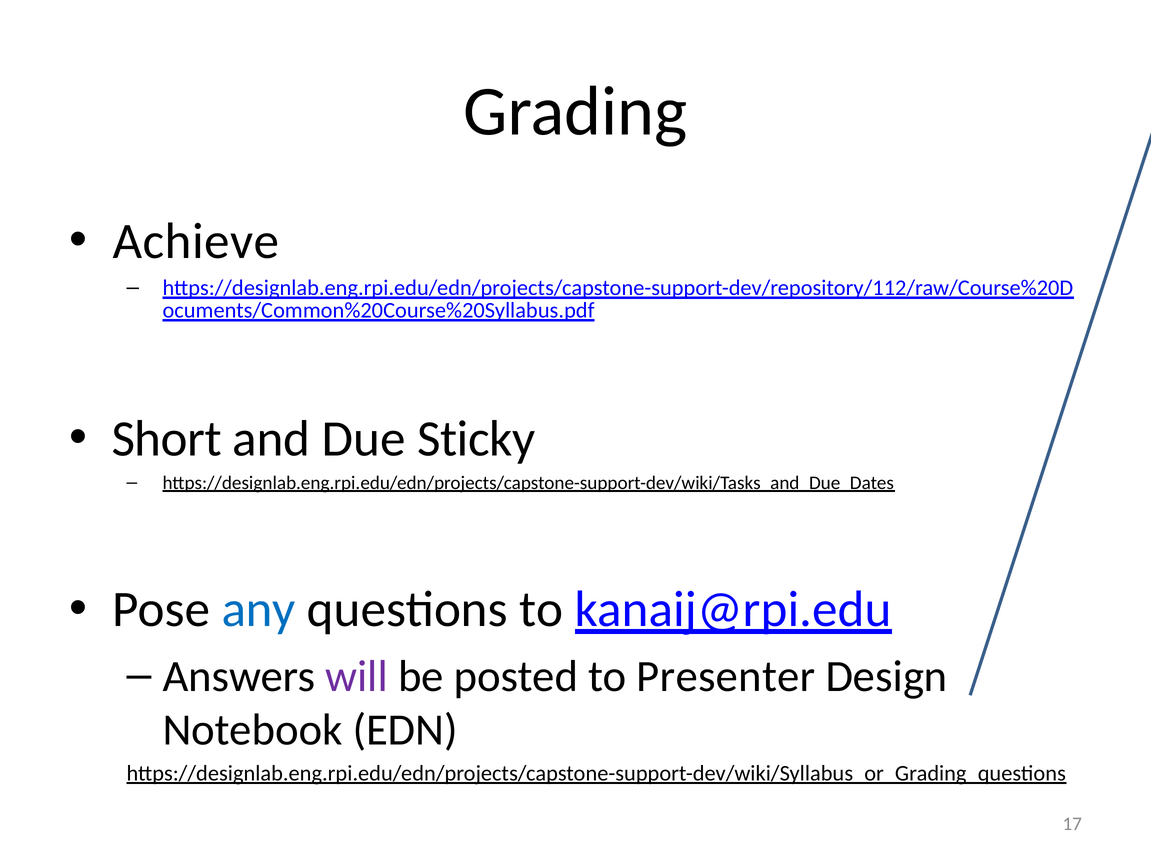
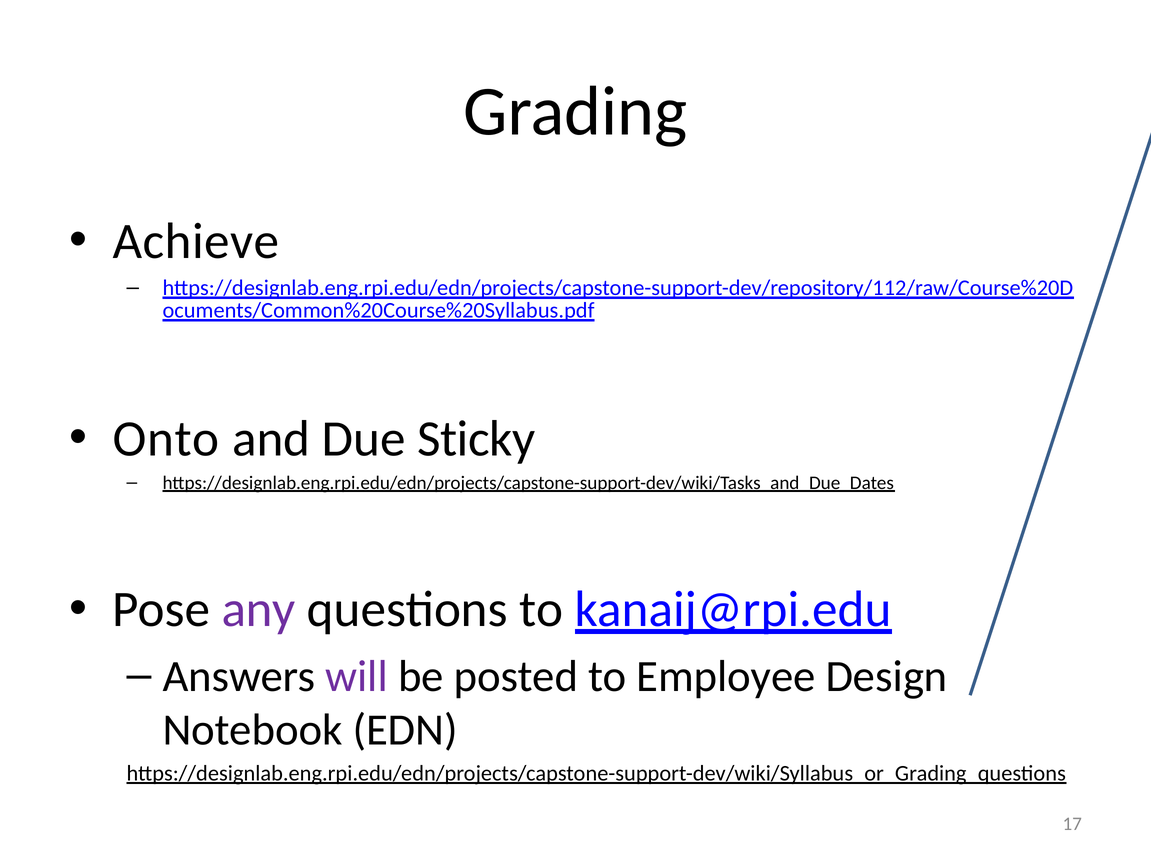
Short: Short -> Onto
any colour: blue -> purple
Presenter: Presenter -> Employee
